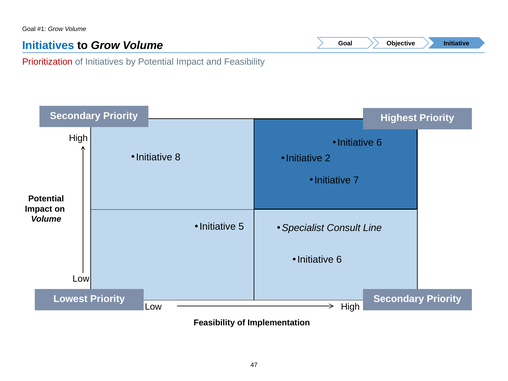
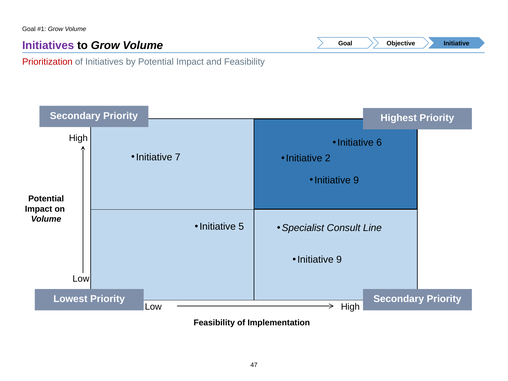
Initiatives at (48, 45) colour: blue -> purple
8: 8 -> 7
7 at (356, 180): 7 -> 9
6 at (339, 260): 6 -> 9
